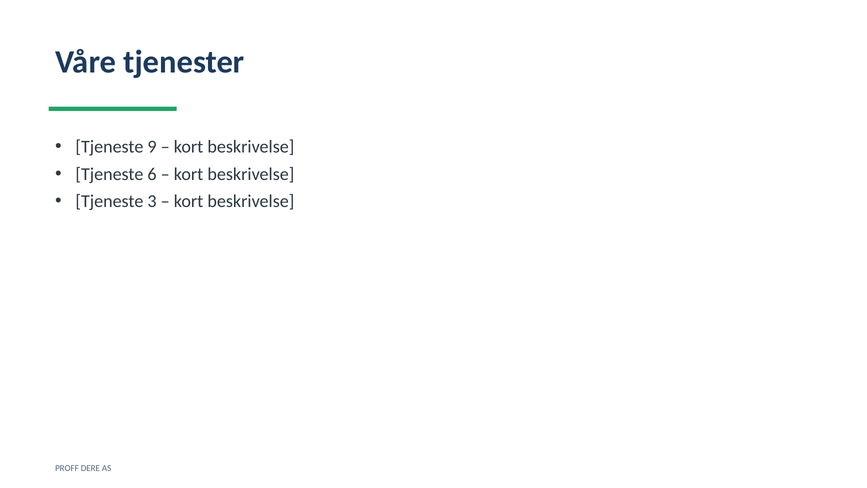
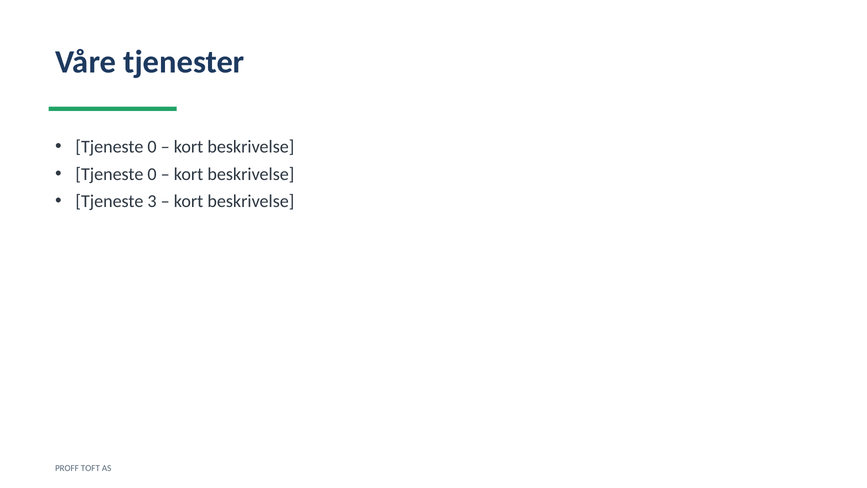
9 at (152, 147): 9 -> 0
6 at (152, 174): 6 -> 0
DERE: DERE -> TOFT
